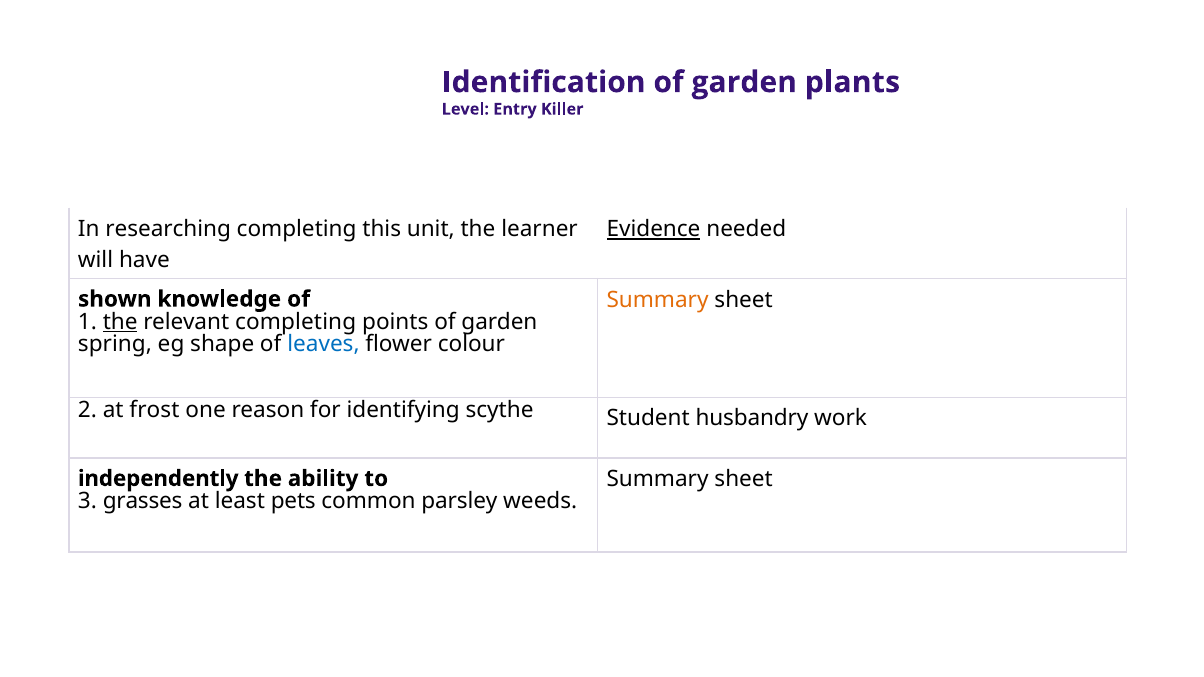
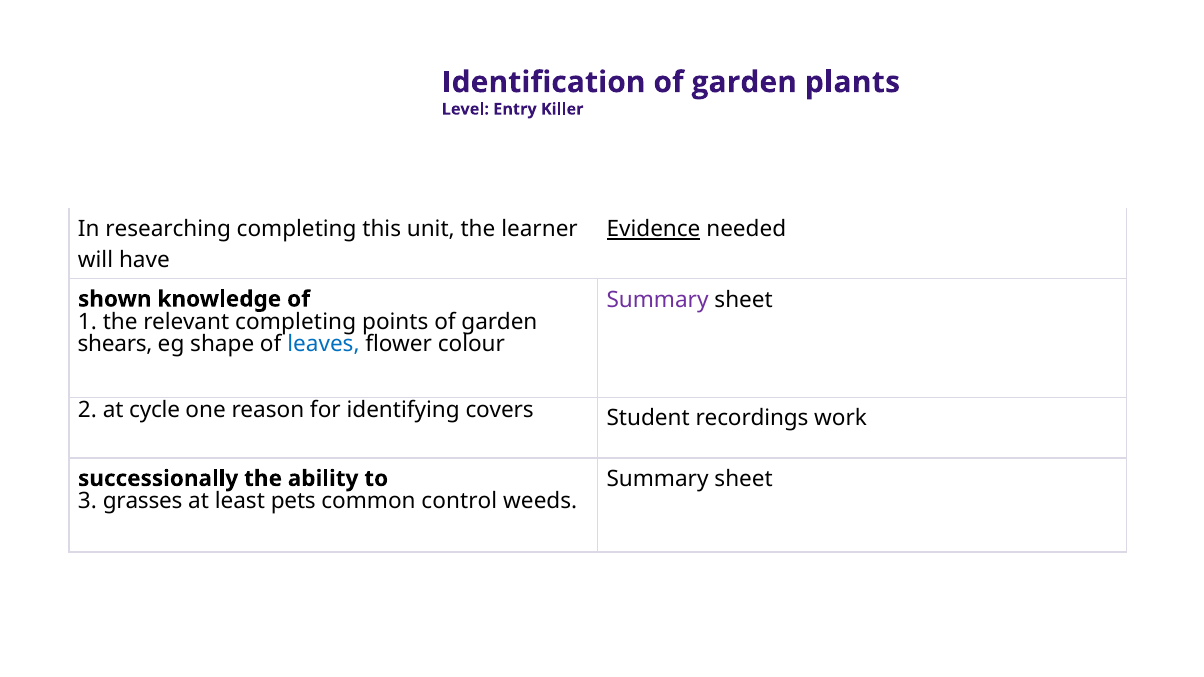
Summary at (658, 300) colour: orange -> purple
the at (120, 322) underline: present -> none
spring: spring -> shears
frost: frost -> cycle
scythe: scythe -> covers
husbandry: husbandry -> recordings
independently: independently -> successionally
parsley: parsley -> control
